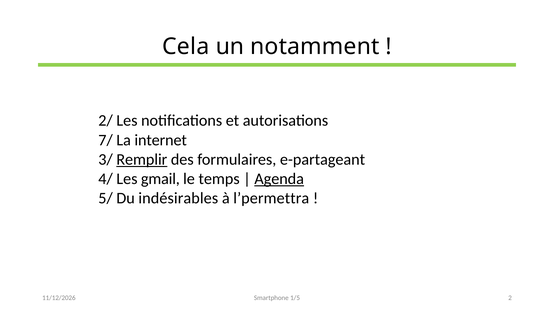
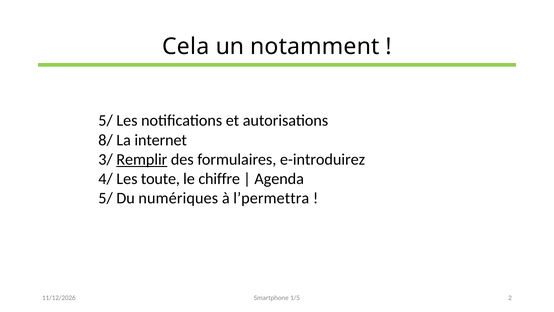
2/ at (106, 120): 2/ -> 5/
7/: 7/ -> 8/
e-partageant: e-partageant -> e-introduirez
gmail: gmail -> toute
temps: temps -> chiffre
Agenda underline: present -> none
indésirables: indésirables -> numériques
